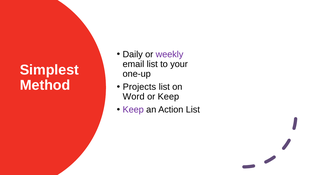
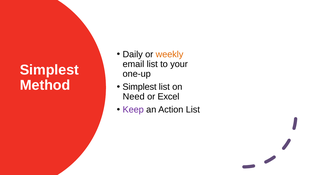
weekly colour: purple -> orange
Projects at (139, 87): Projects -> Simplest
Word: Word -> Need
or Keep: Keep -> Excel
